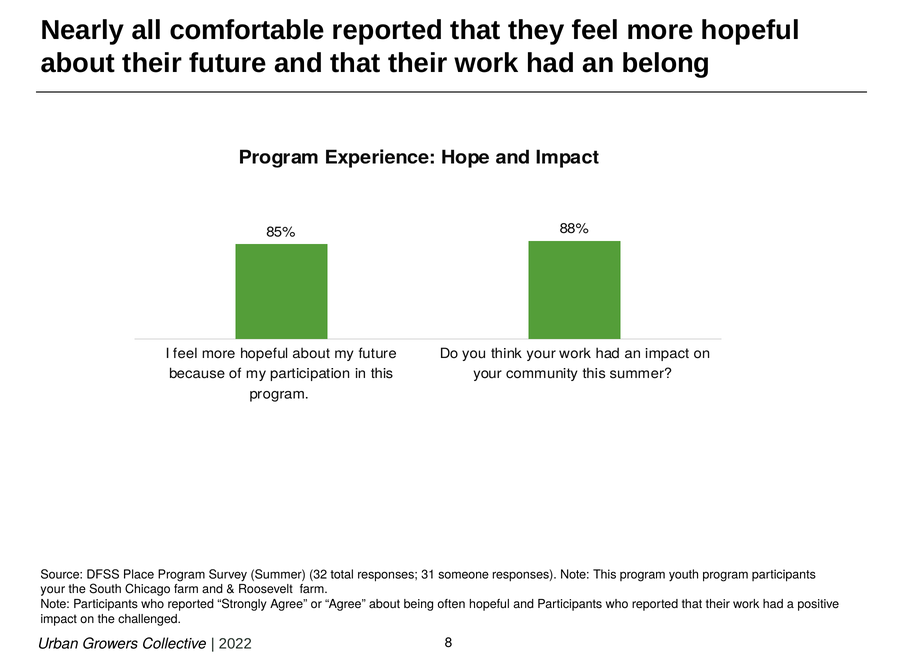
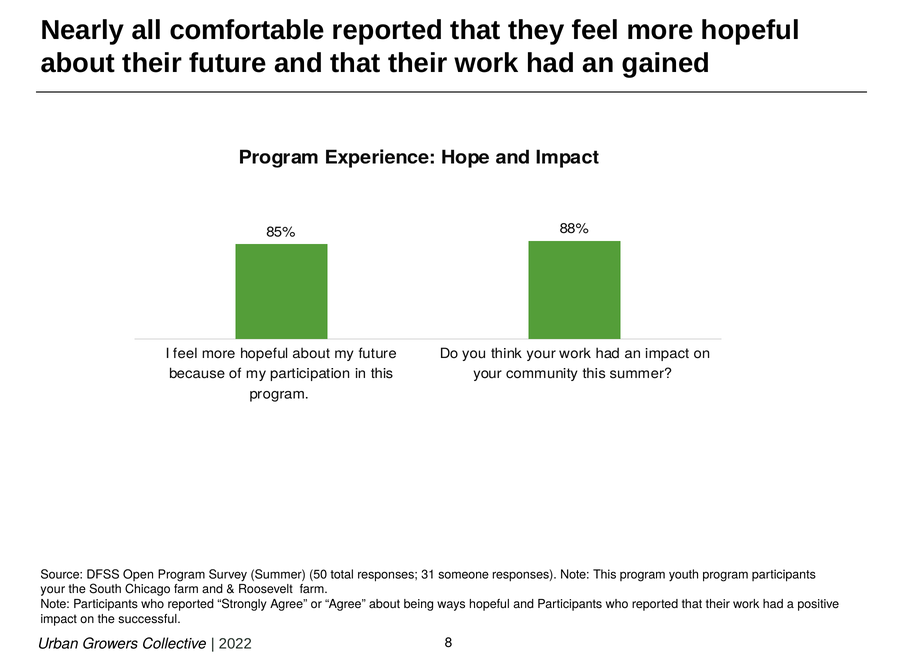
belong: belong -> gained
Place: Place -> Open
32: 32 -> 50
often: often -> ways
challenged: challenged -> successful
